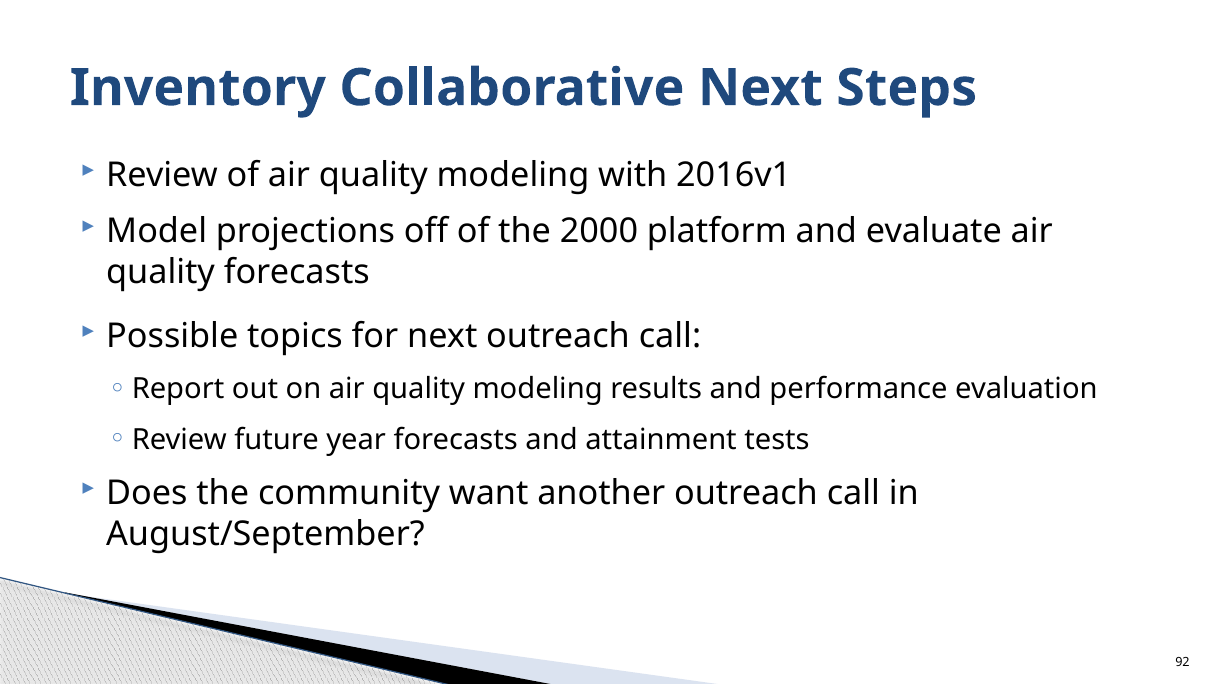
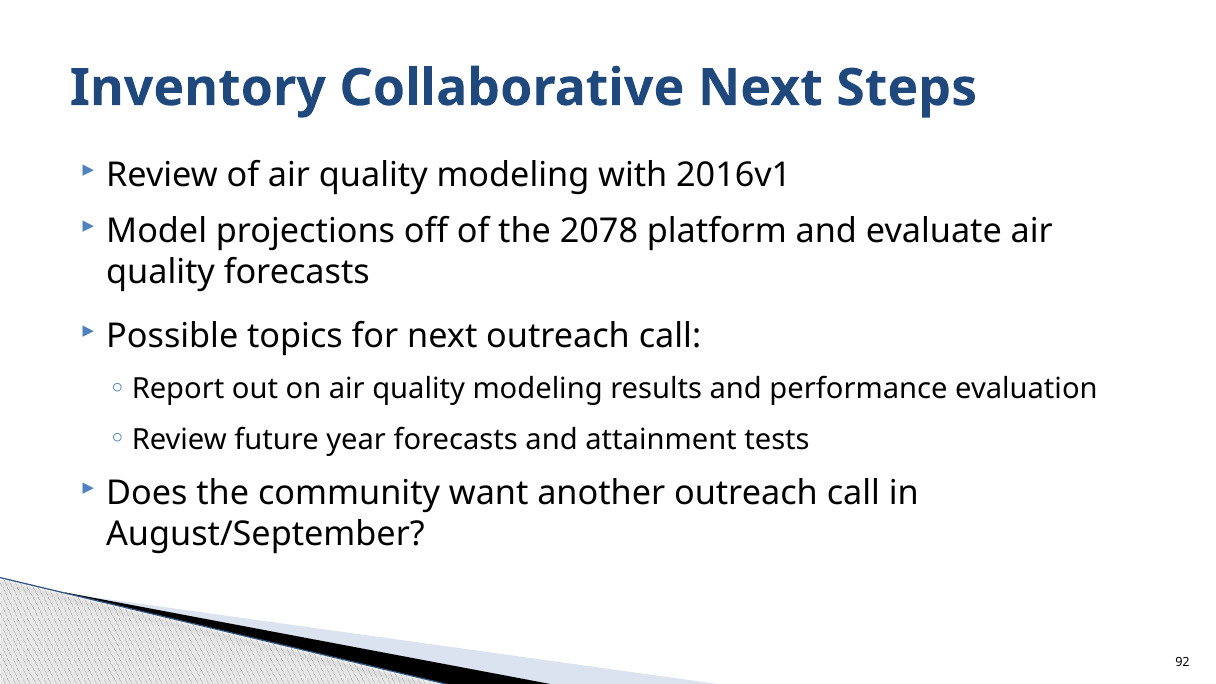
2000: 2000 -> 2078
